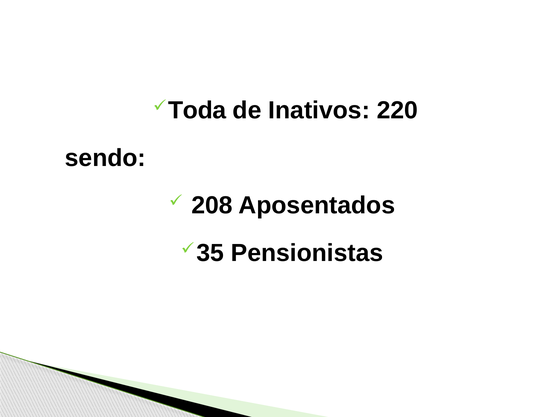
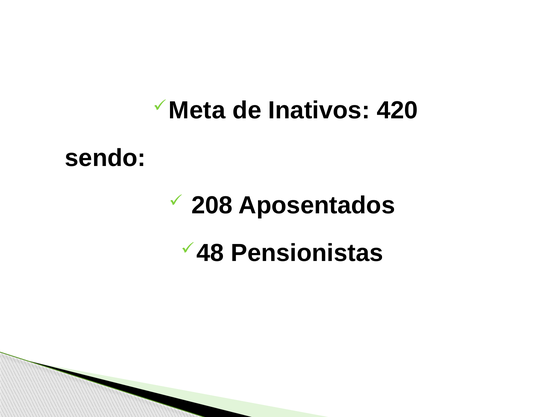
Toda: Toda -> Meta
220: 220 -> 420
35: 35 -> 48
